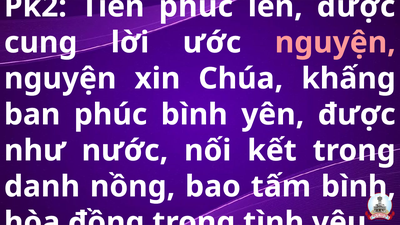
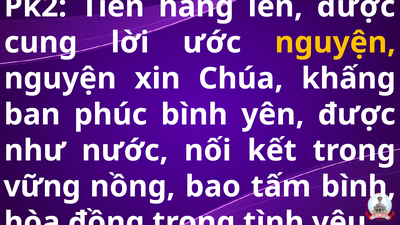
Tiến phúc: phúc -> hằng
nguyện at (335, 43) colour: pink -> yellow
danh: danh -> vững
